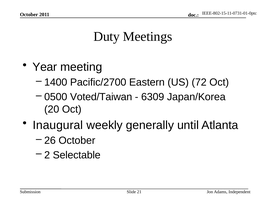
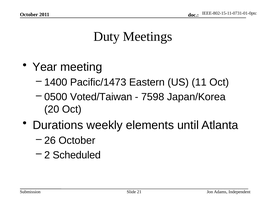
Pacific/2700: Pacific/2700 -> Pacific/1473
72: 72 -> 11
6309: 6309 -> 7598
Inaugural: Inaugural -> Durations
generally: generally -> elements
Selectable: Selectable -> Scheduled
